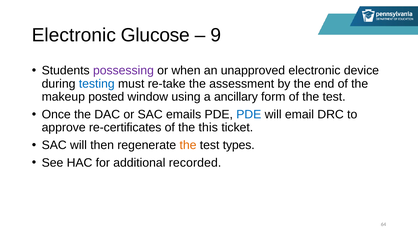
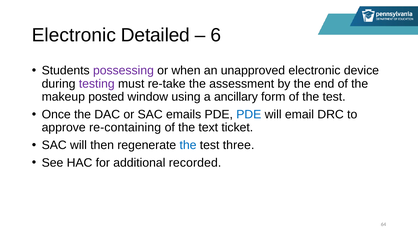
Glucose: Glucose -> Detailed
9: 9 -> 6
testing colour: blue -> purple
re-certificates: re-certificates -> re-containing
this: this -> text
the at (188, 145) colour: orange -> blue
types: types -> three
